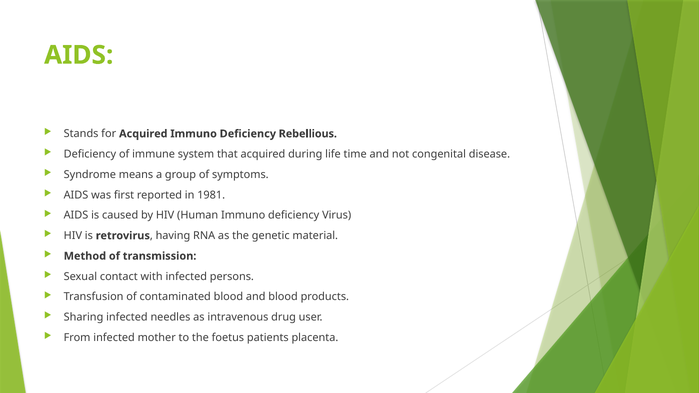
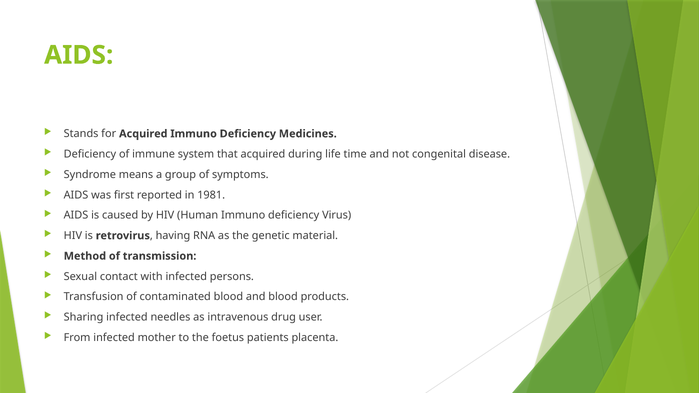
Rebellious: Rebellious -> Medicines
